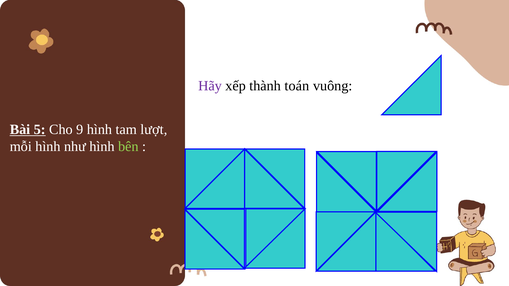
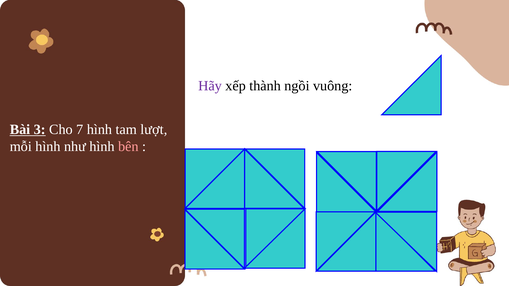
toán: toán -> ngồi
5: 5 -> 3
9: 9 -> 7
bên colour: light green -> pink
